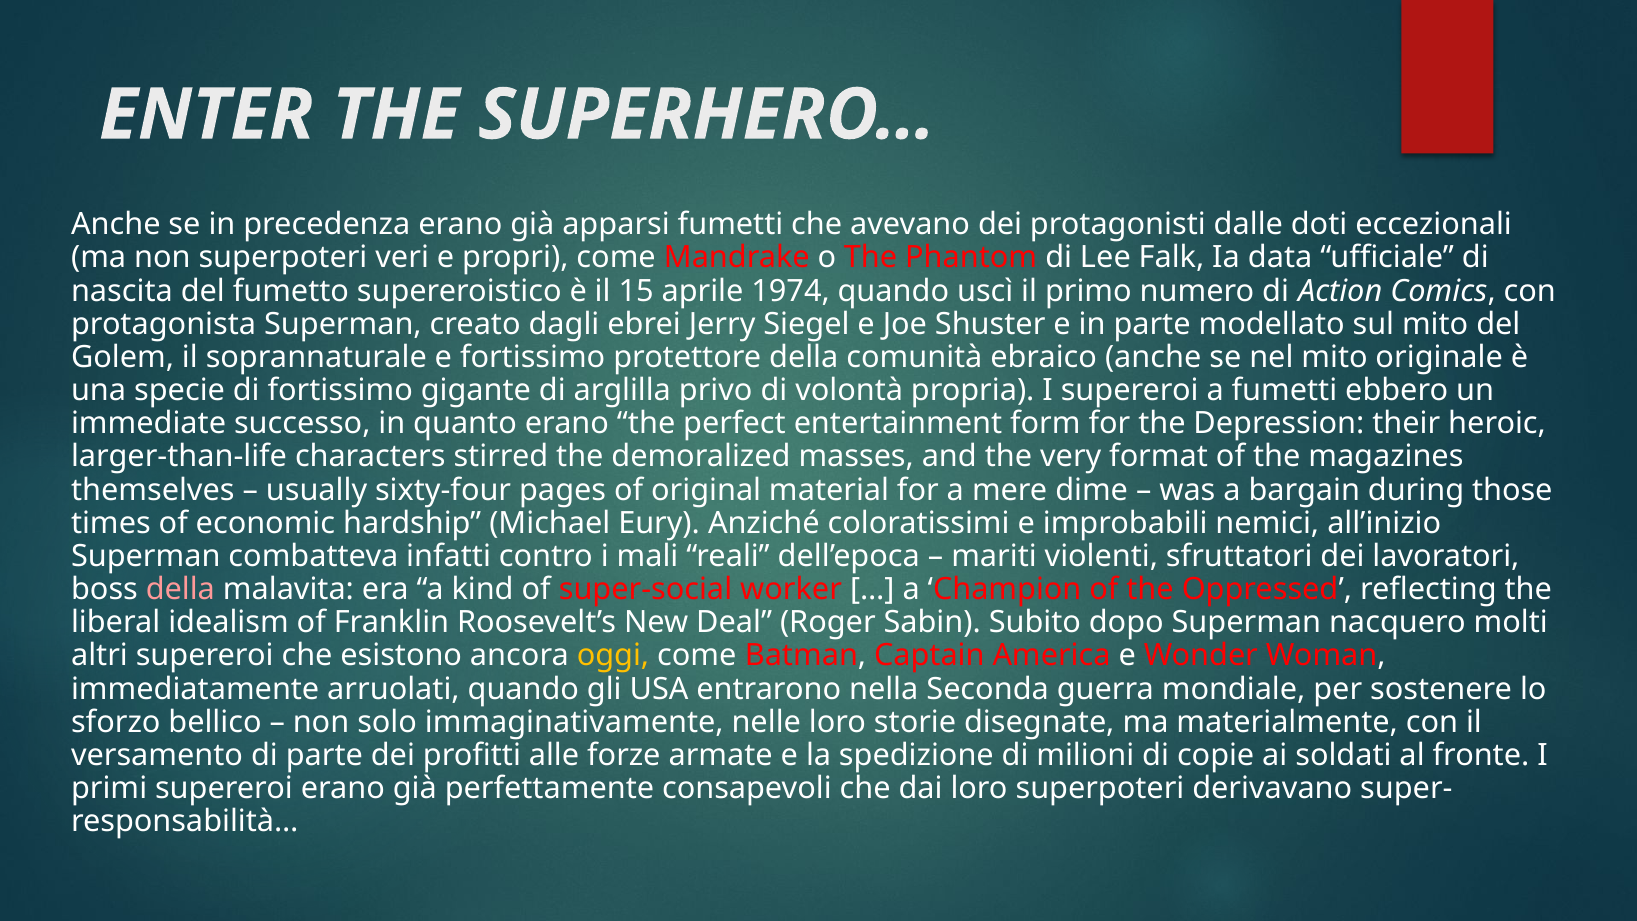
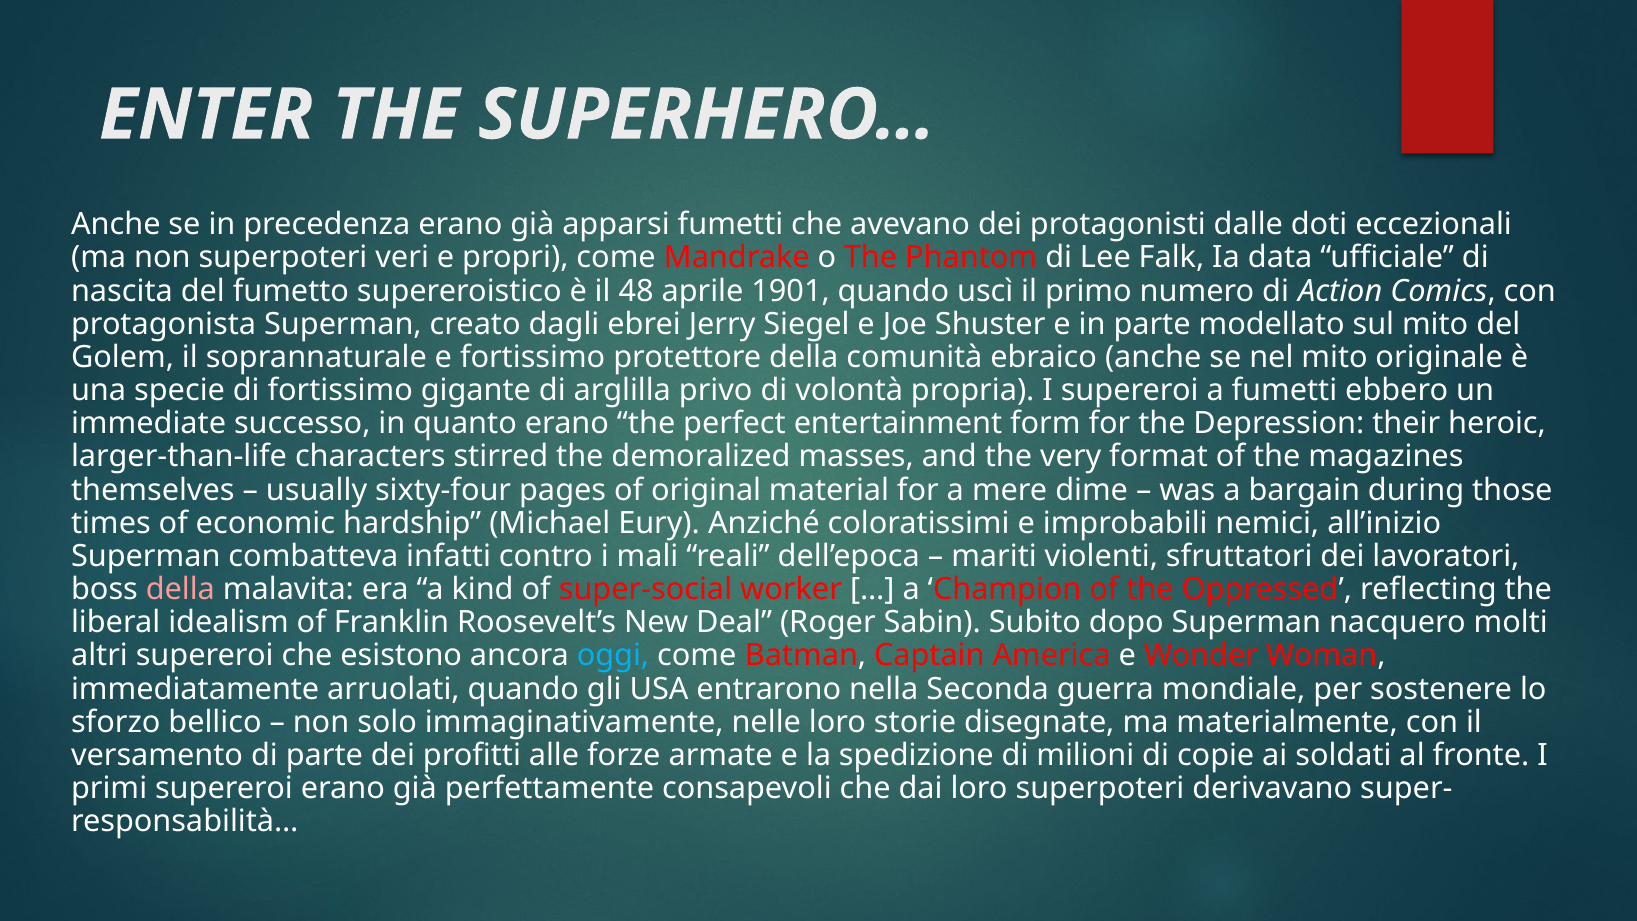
15: 15 -> 48
1974: 1974 -> 1901
oggi colour: yellow -> light blue
